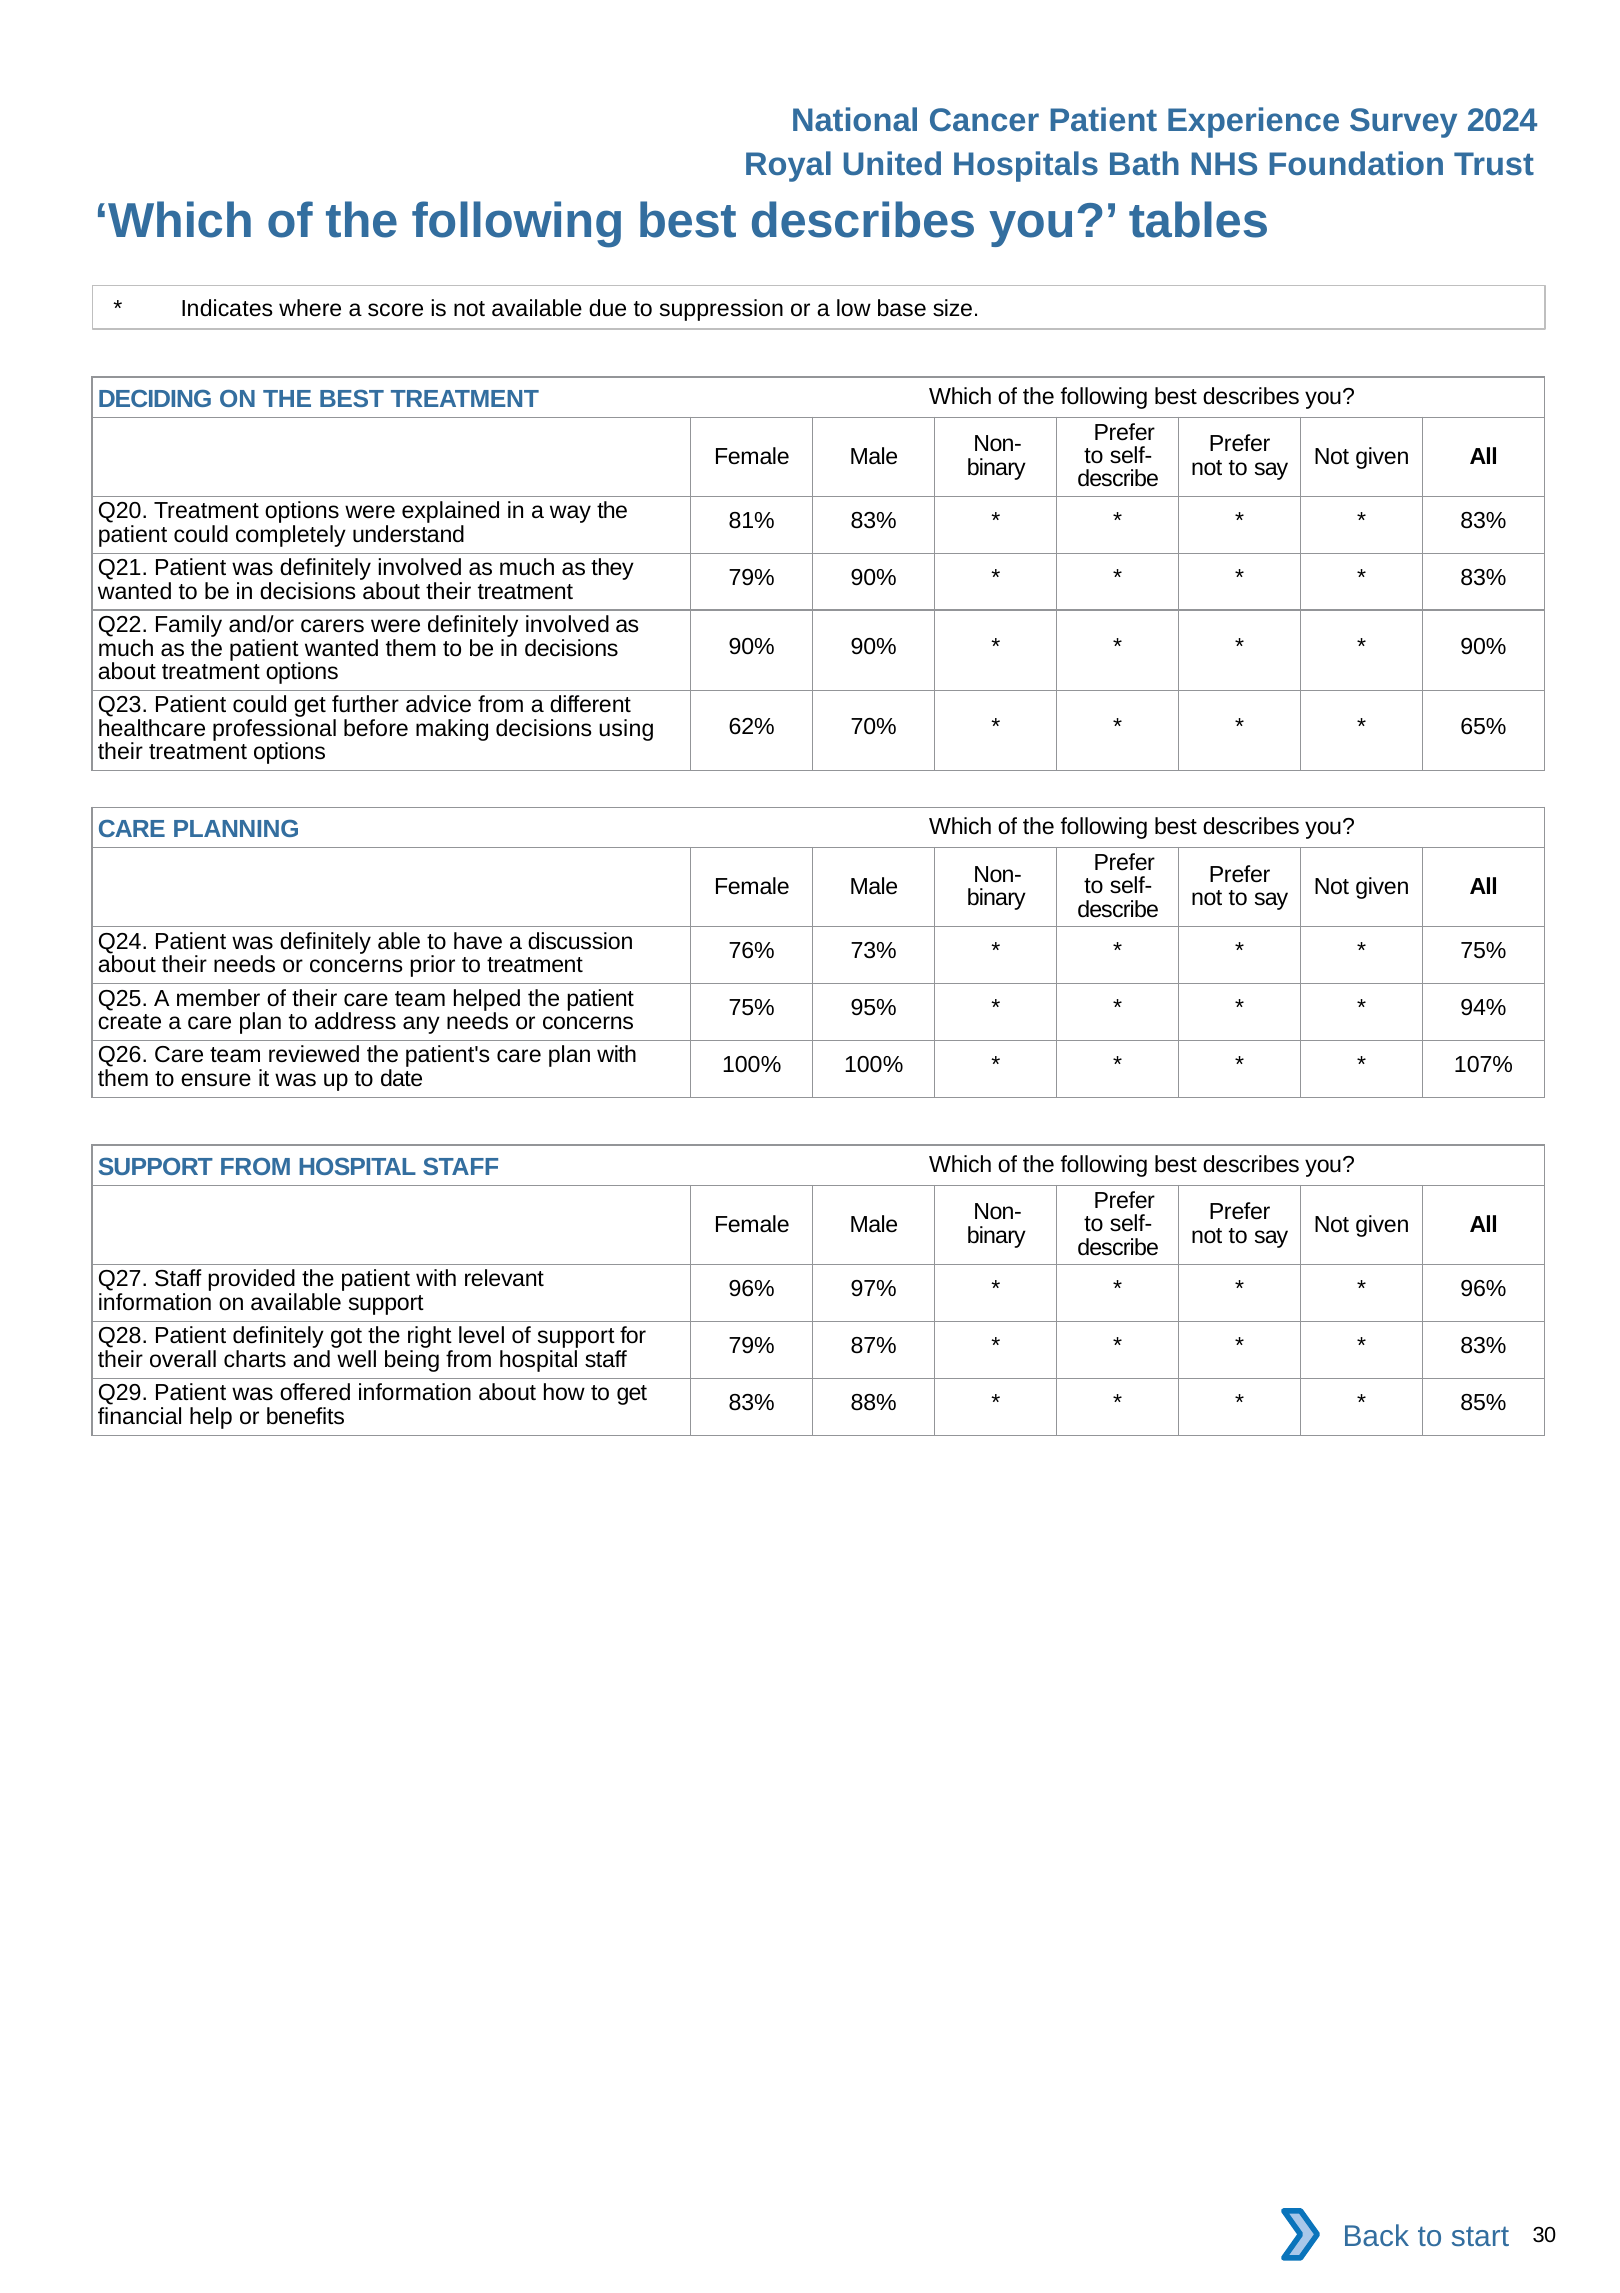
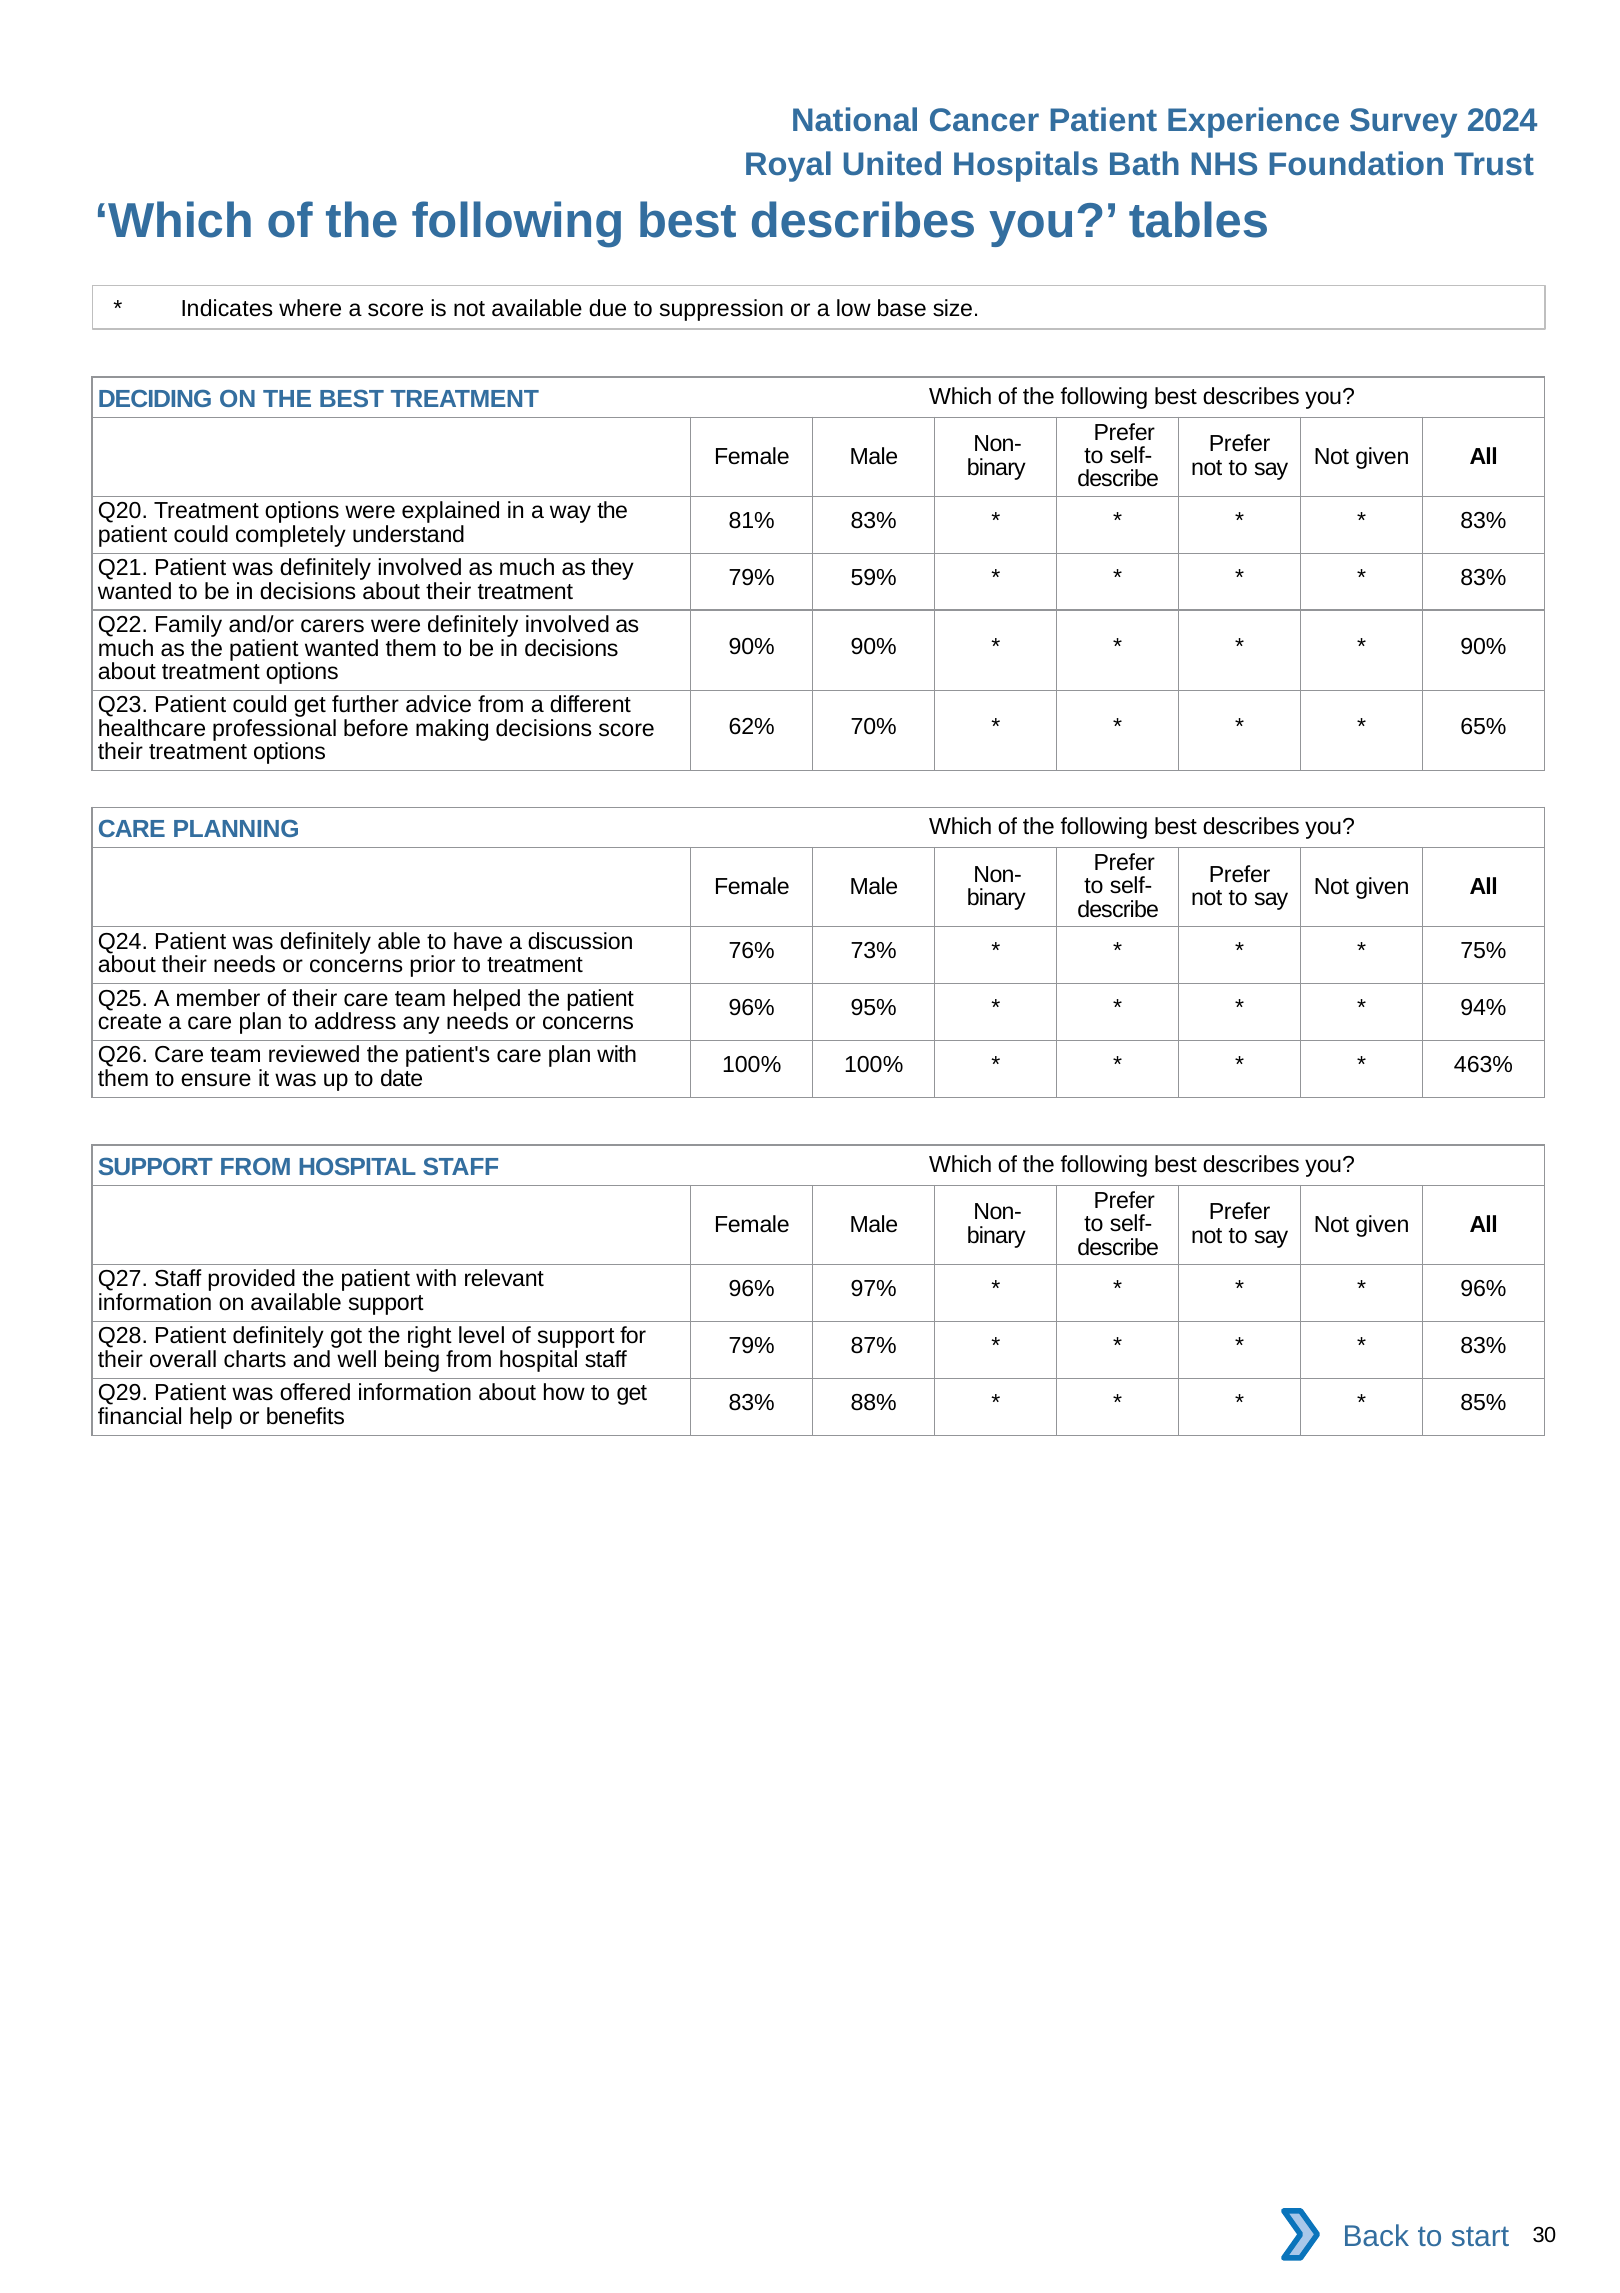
79% 90%: 90% -> 59%
decisions using: using -> score
75% at (752, 1008): 75% -> 96%
107%: 107% -> 463%
